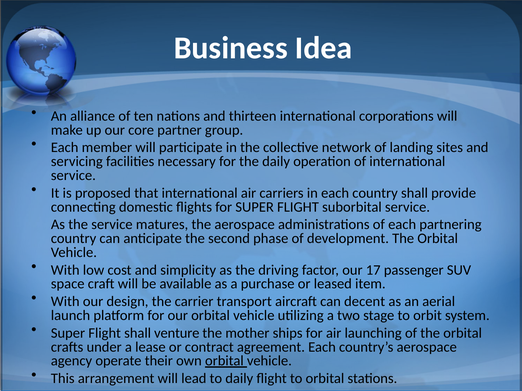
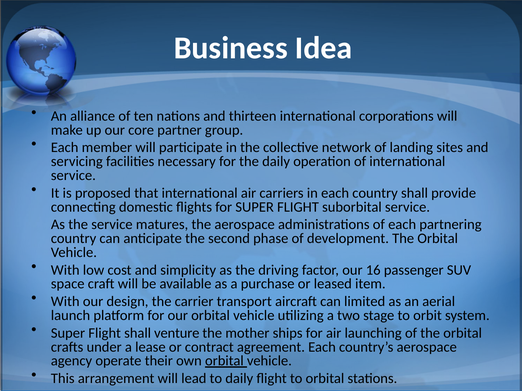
17: 17 -> 16
decent: decent -> limited
